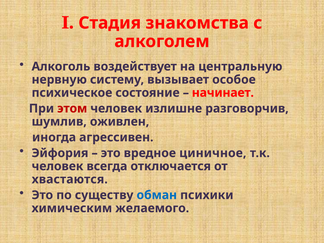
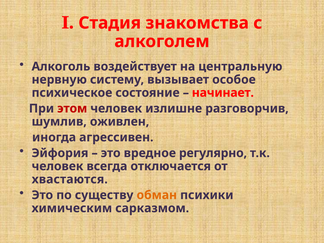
циничное: циничное -> регулярно
обман colour: blue -> orange
желаемого: желаемого -> сарказмом
